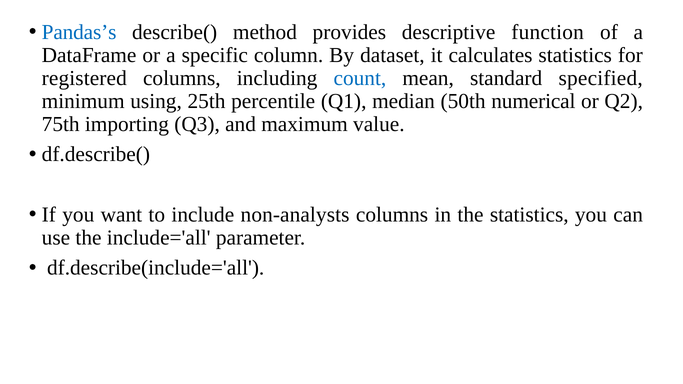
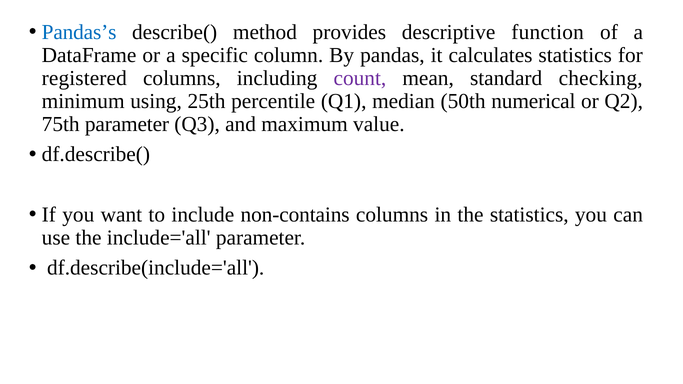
dataset: dataset -> pandas
count colour: blue -> purple
specified: specified -> checking
75th importing: importing -> parameter
non-analysts: non-analysts -> non-contains
